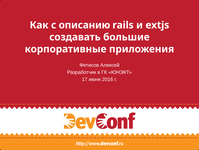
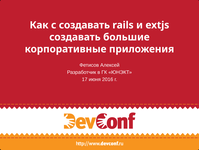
с описанию: описанию -> создавать
